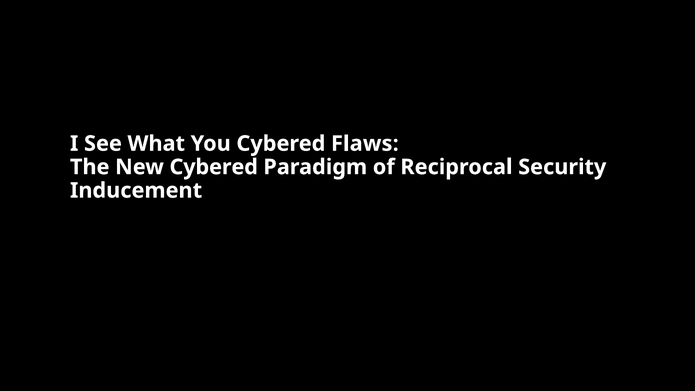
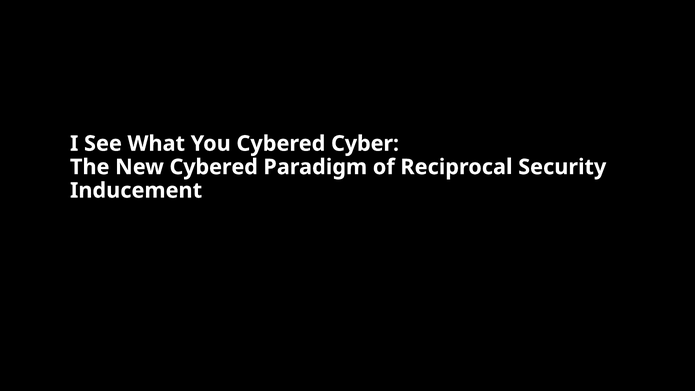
Flaws: Flaws -> Cyber
